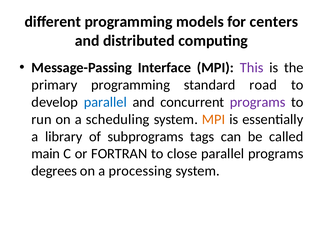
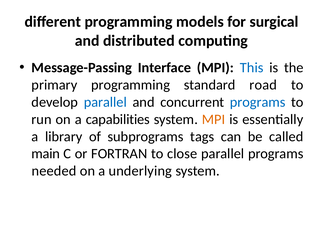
centers: centers -> surgical
This colour: purple -> blue
programs at (258, 102) colour: purple -> blue
scheduling: scheduling -> capabilities
degrees: degrees -> needed
processing: processing -> underlying
